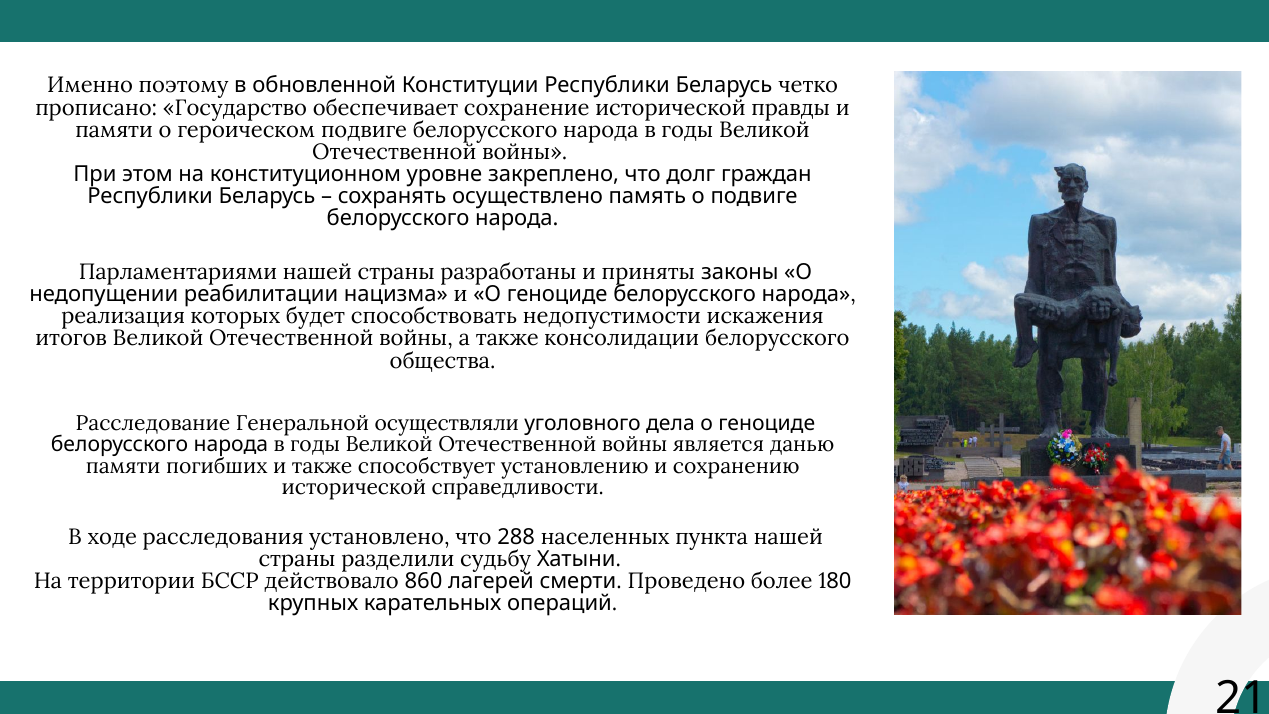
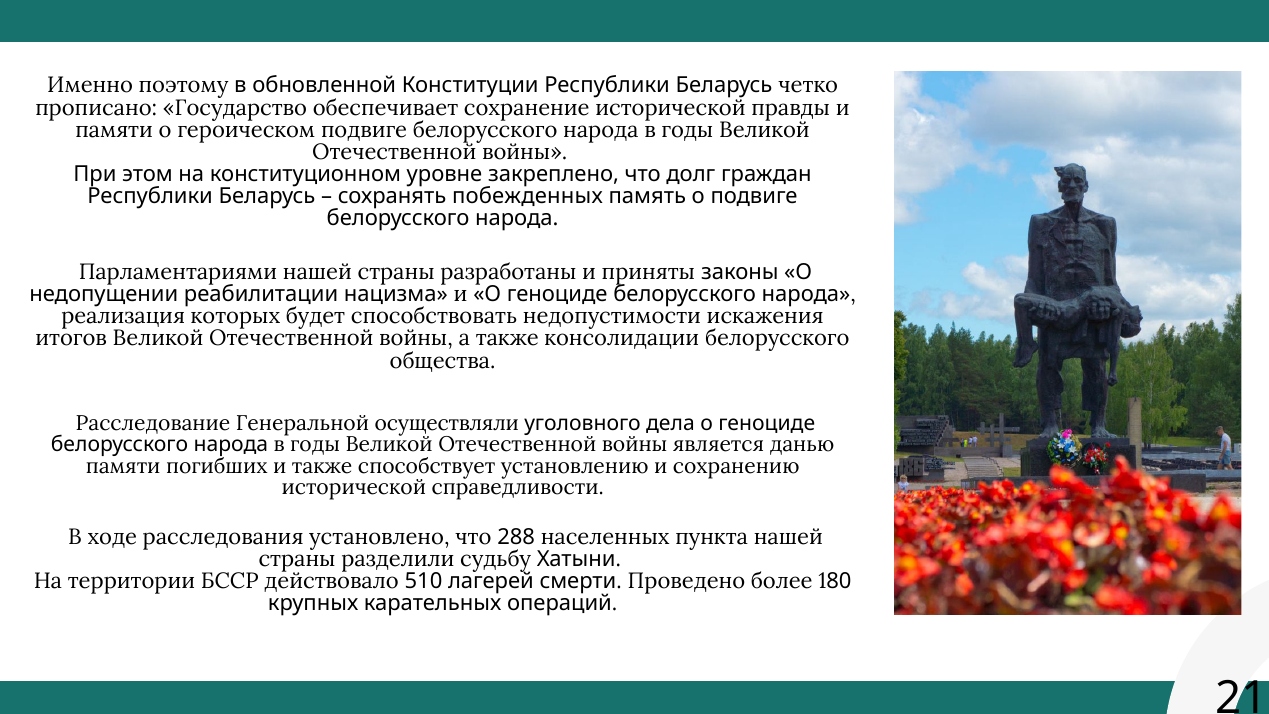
осуществлено: осуществлено -> побежденных
860: 860 -> 510
